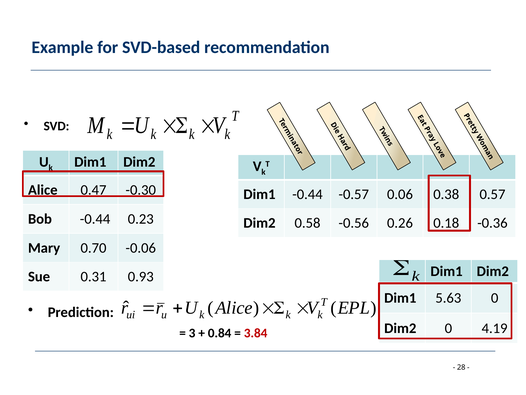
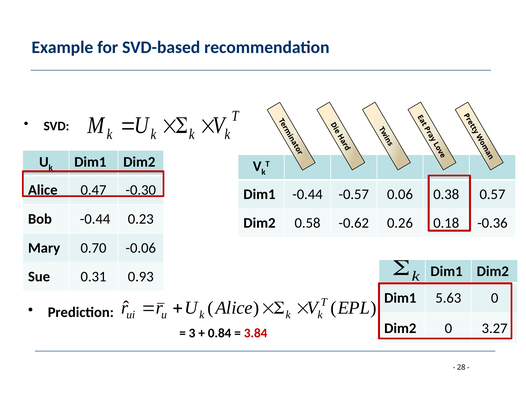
-0.56: -0.56 -> -0.62
4.19: 4.19 -> 3.27
